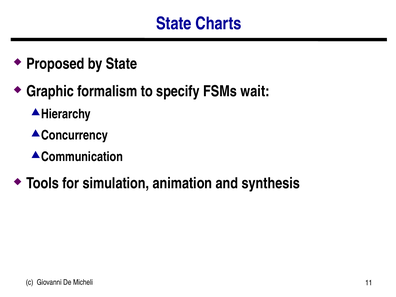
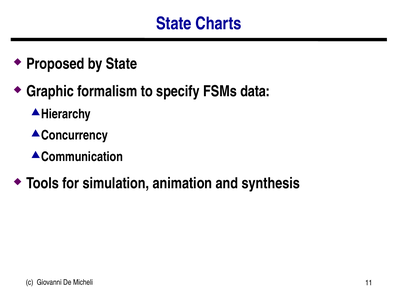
wait: wait -> data
